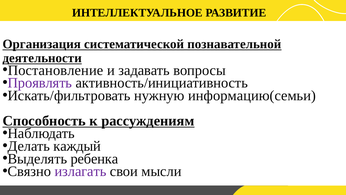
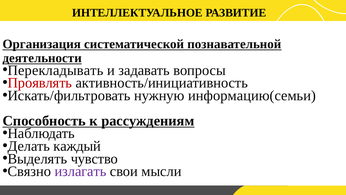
Постановление: Постановление -> Перекладывать
Проявлять colour: purple -> red
ребенка: ребенка -> чувство
